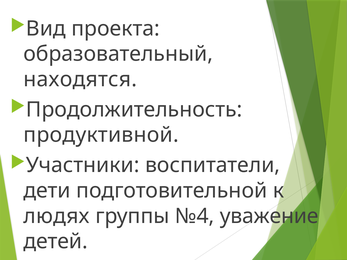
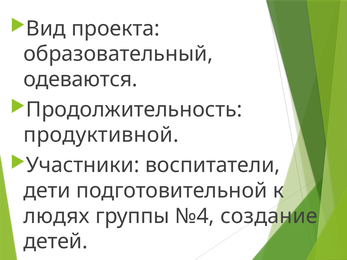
находятся: находятся -> одеваются
уважение: уважение -> создание
